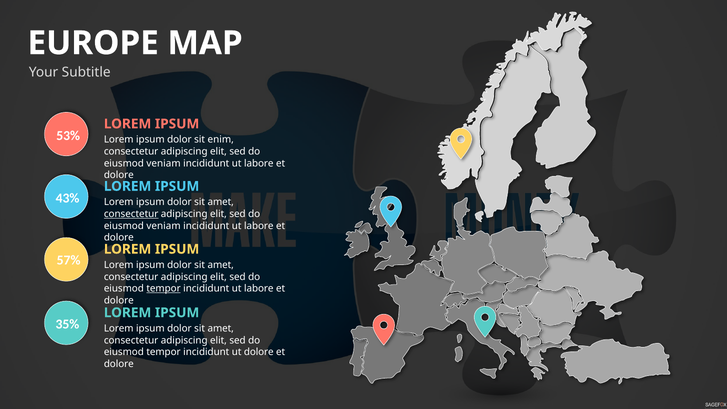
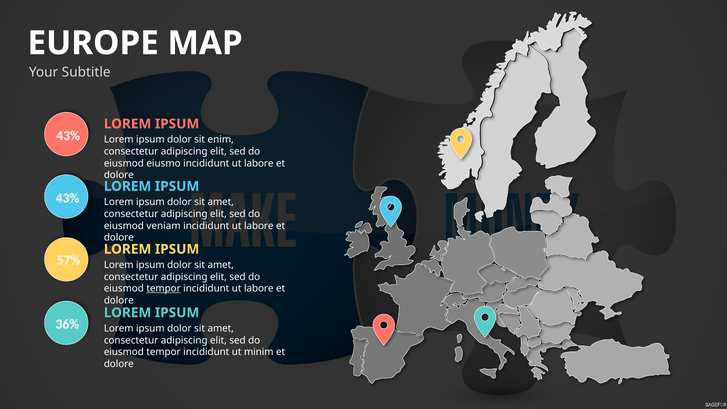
53% at (68, 136): 53% -> 43%
veniam at (164, 163): veniam -> eiusmo
consectetur at (131, 214) underline: present -> none
35%: 35% -> 36%
ut dolore: dolore -> minim
